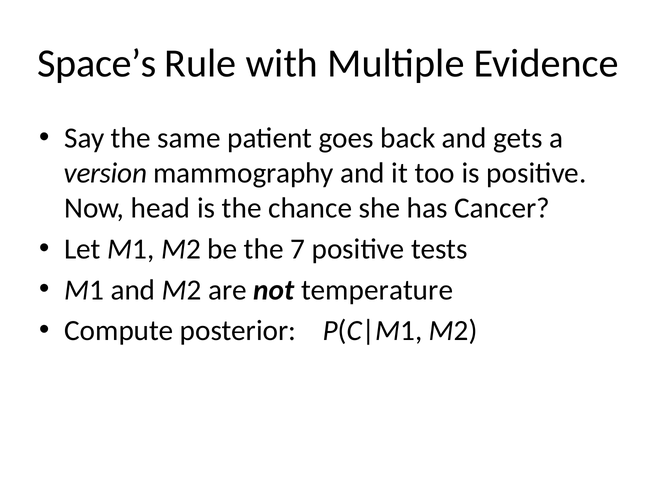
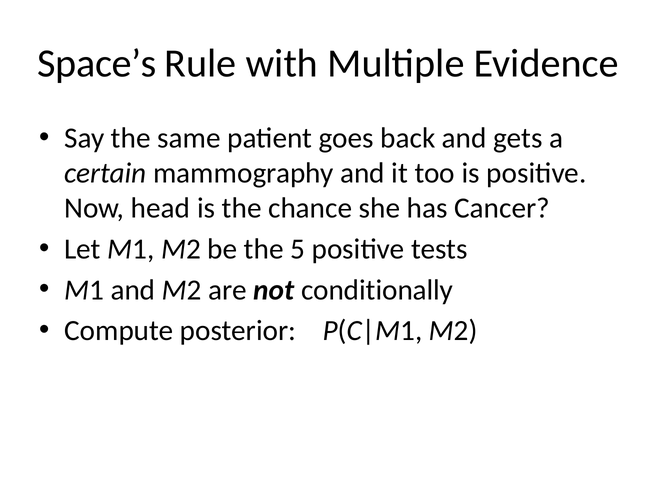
version: version -> certain
7: 7 -> 5
temperature: temperature -> conditionally
